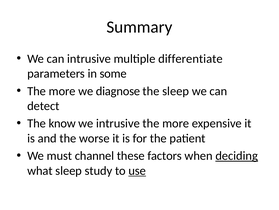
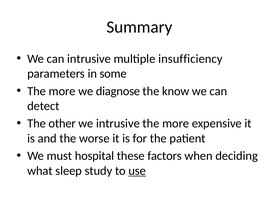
differentiate: differentiate -> insufficiency
the sleep: sleep -> know
know: know -> other
channel: channel -> hospital
deciding underline: present -> none
